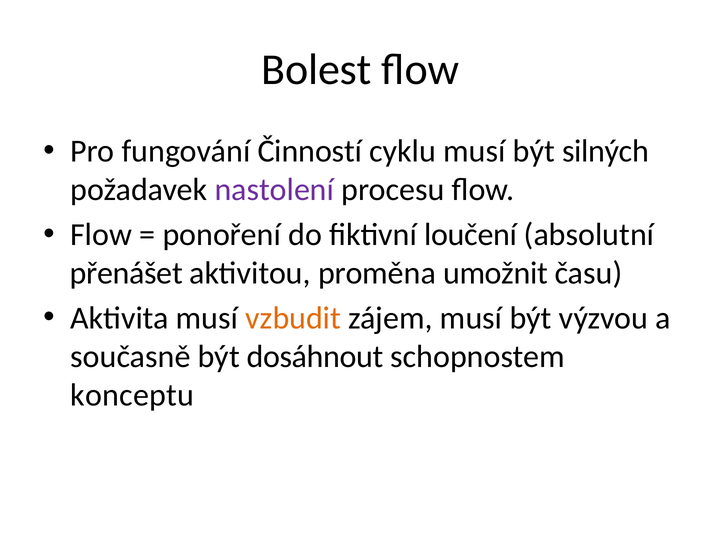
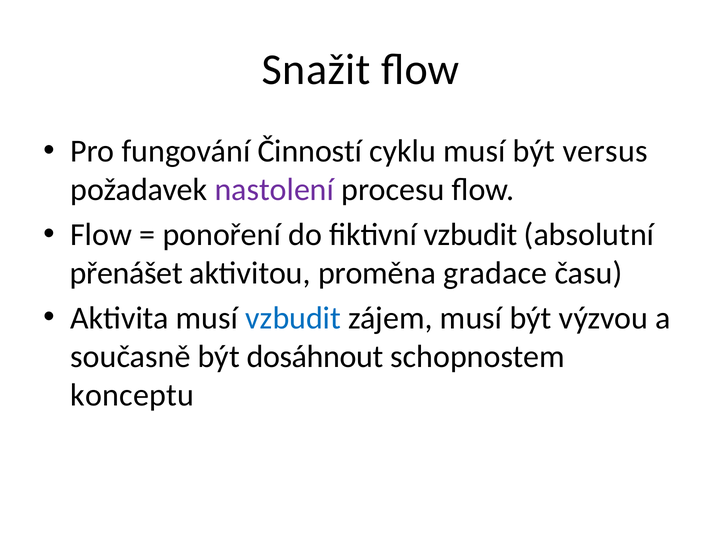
Bolest: Bolest -> Snažit
silných: silných -> versus
fiktivní loučení: loučení -> vzbudit
umožnit: umožnit -> gradace
vzbudit at (293, 318) colour: orange -> blue
